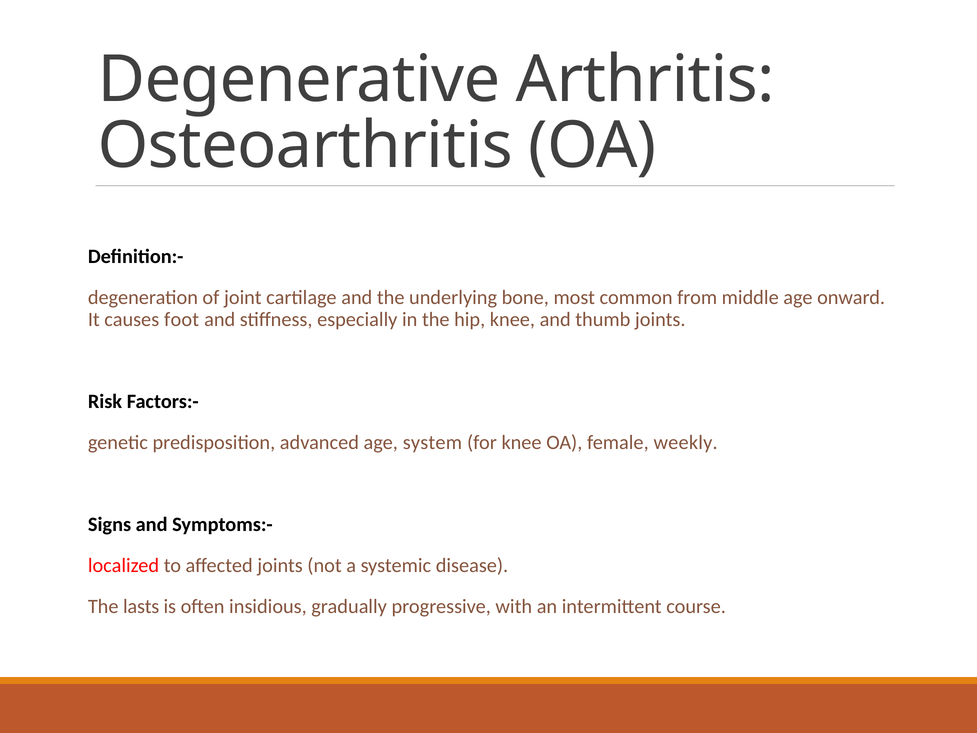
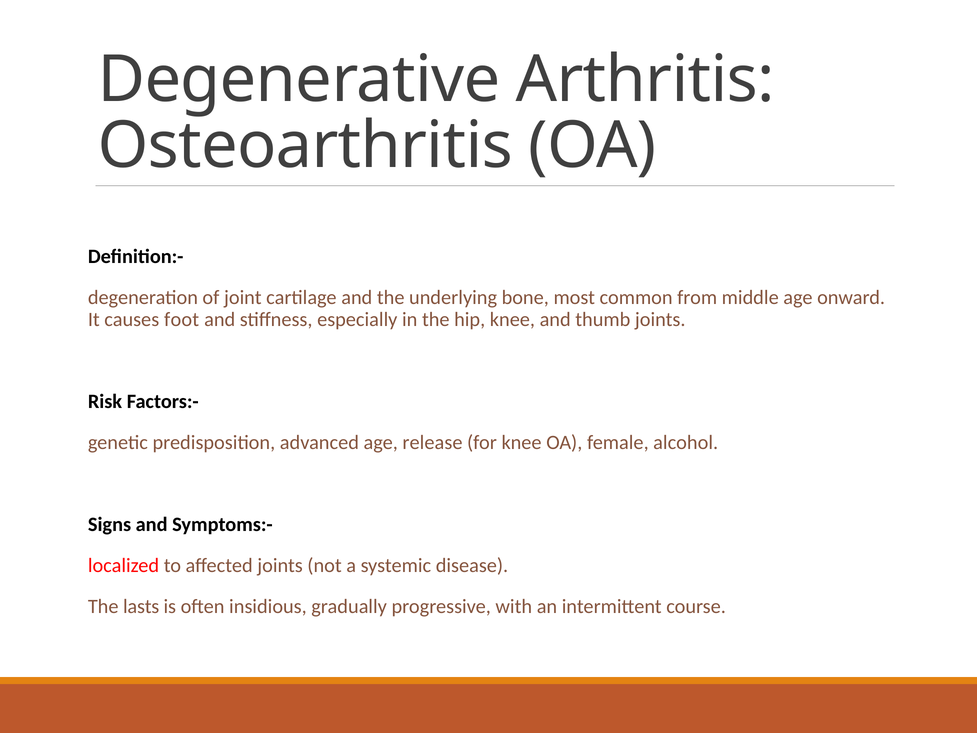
system: system -> release
weekly: weekly -> alcohol
